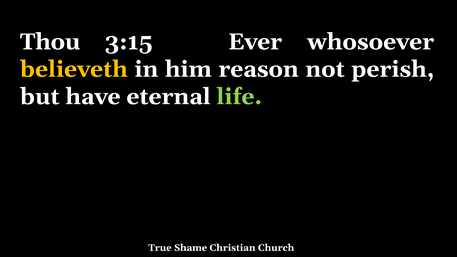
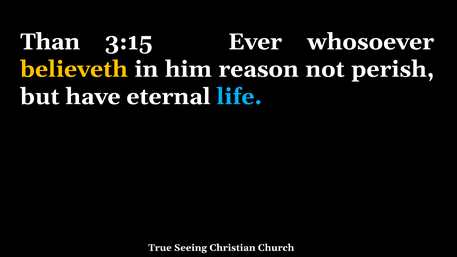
Thou: Thou -> Than
life colour: light green -> light blue
Shame: Shame -> Seeing
